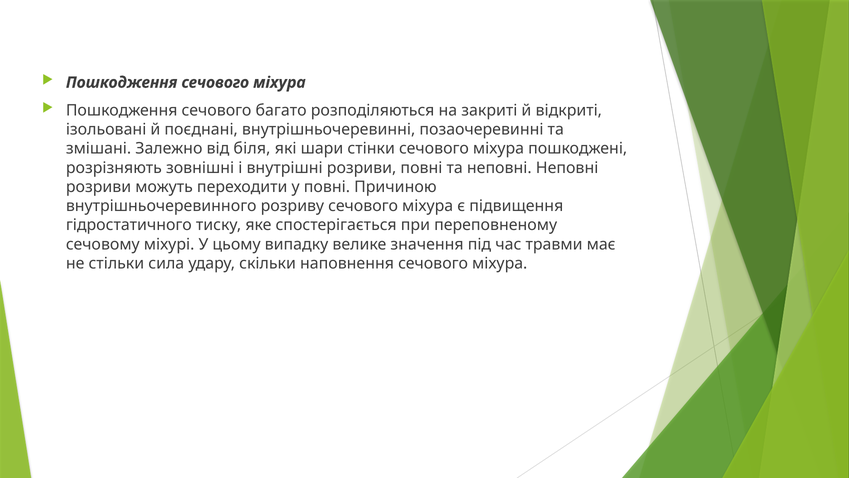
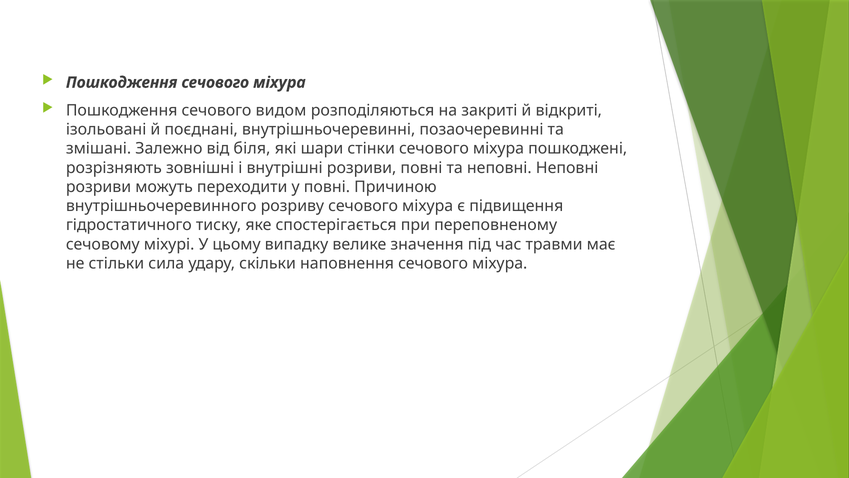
багато: багато -> видом
